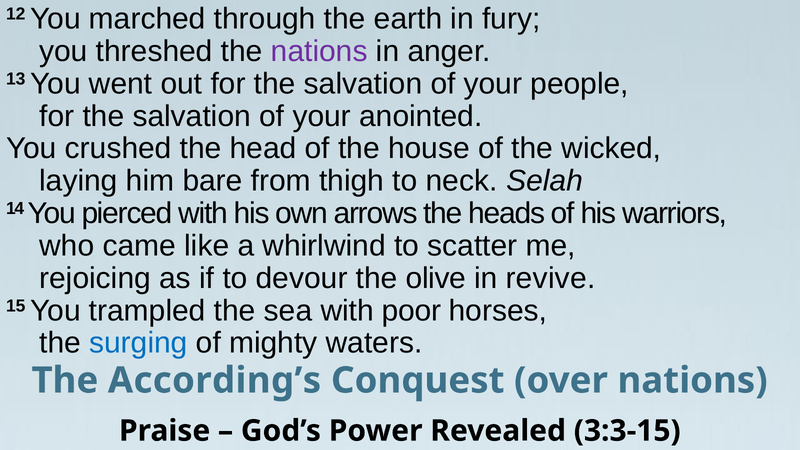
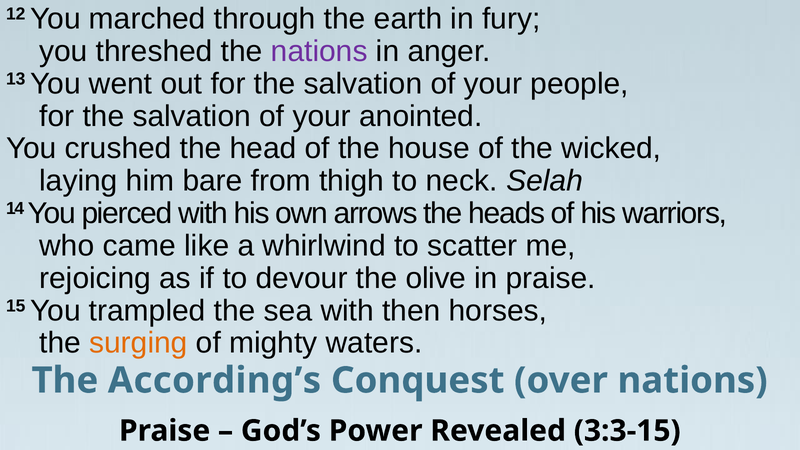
in revive: revive -> praise
poor: poor -> then
surging colour: blue -> orange
